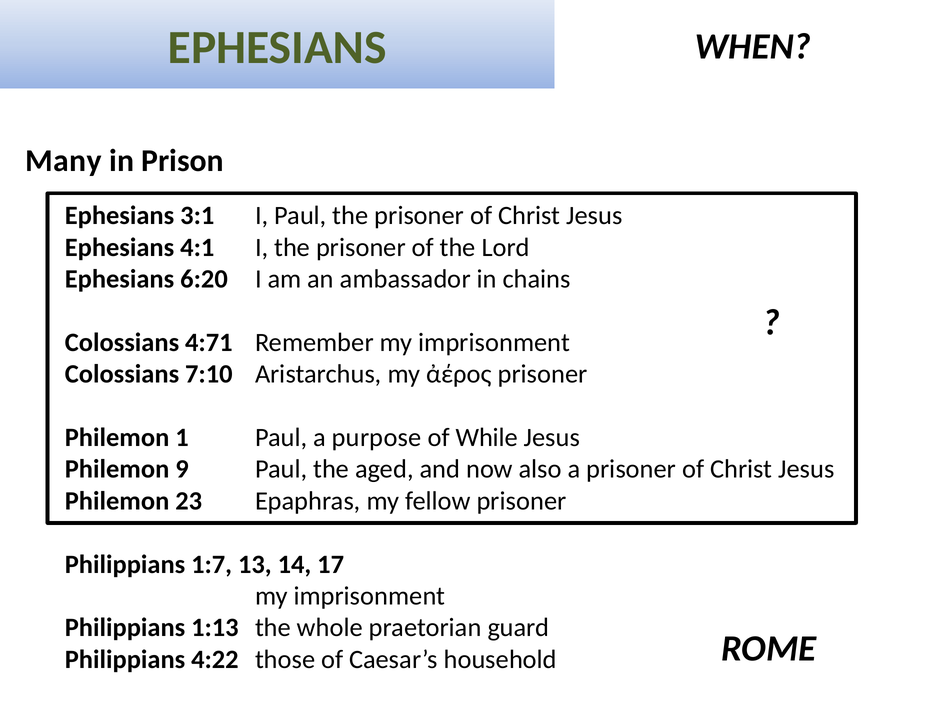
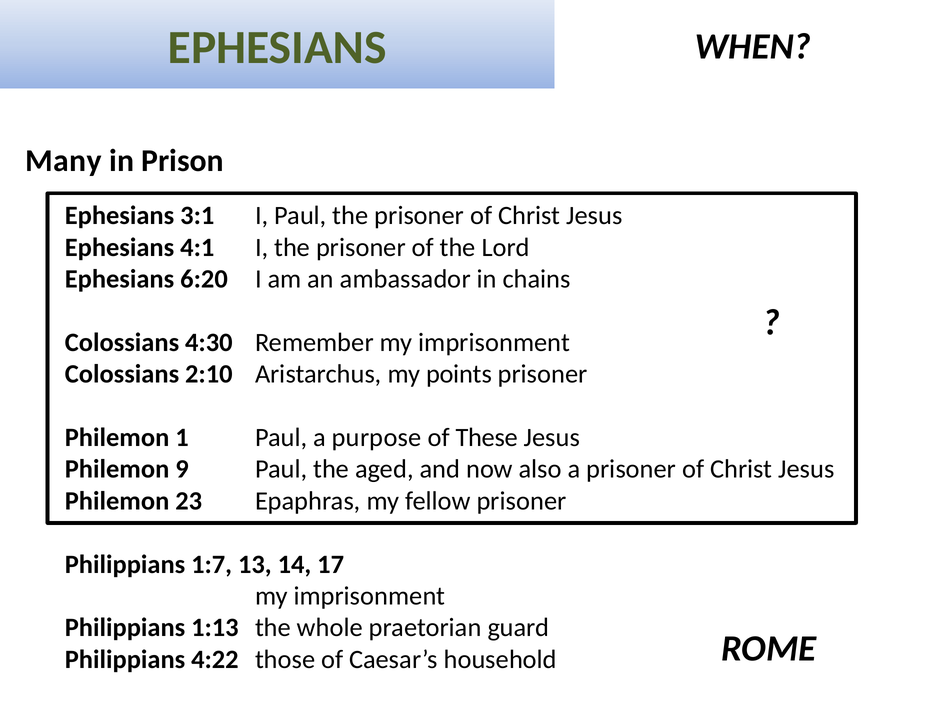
4:71: 4:71 -> 4:30
7:10: 7:10 -> 2:10
ἀέρος: ἀέρος -> points
While: While -> These
